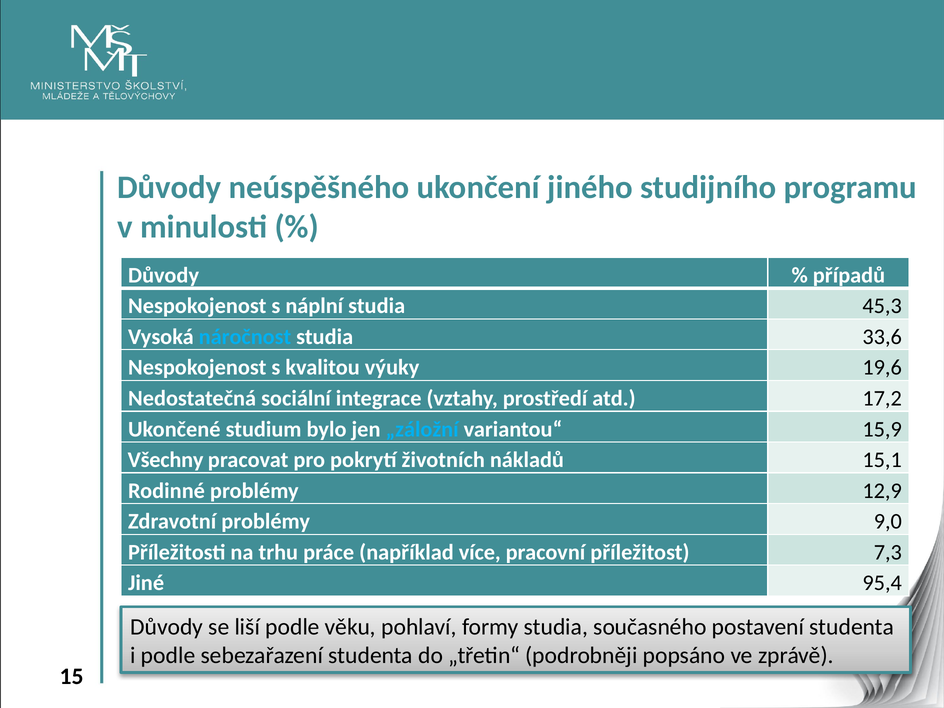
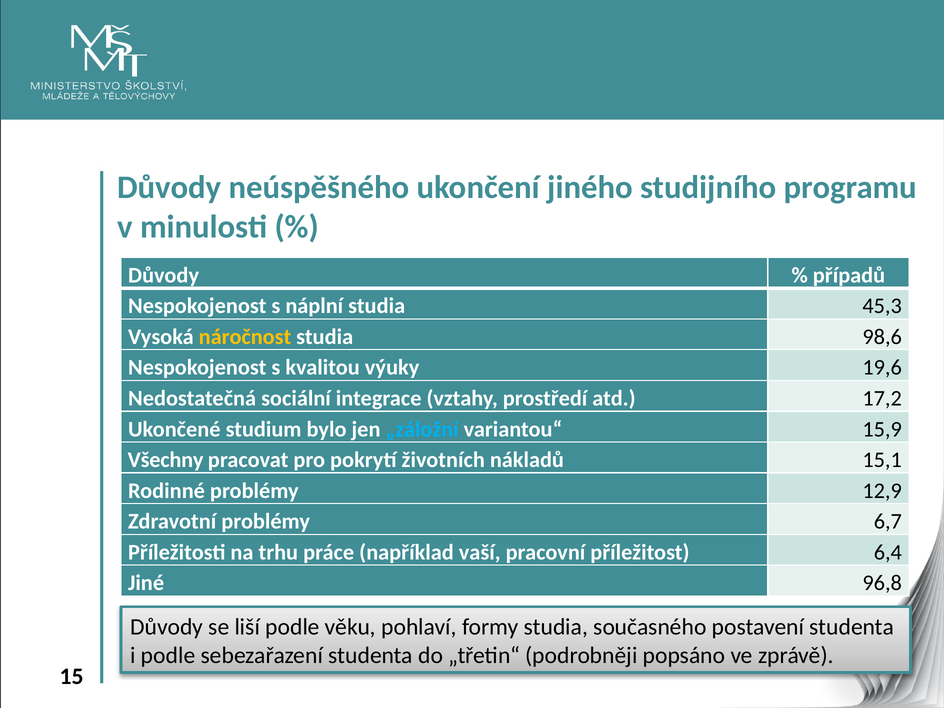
náročnost colour: light blue -> yellow
33,6: 33,6 -> 98,6
9,0: 9,0 -> 6,7
více: více -> vaší
7,3: 7,3 -> 6,4
95,4: 95,4 -> 96,8
